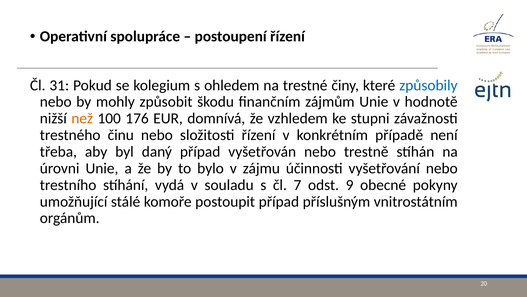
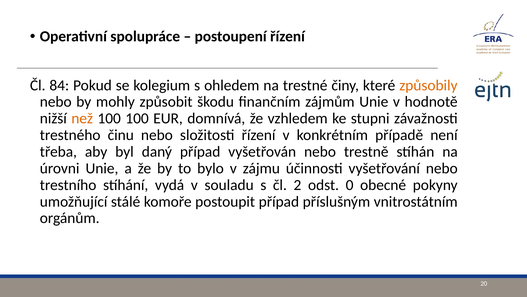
31: 31 -> 84
způsobily colour: blue -> orange
100 176: 176 -> 100
7: 7 -> 2
9: 9 -> 0
